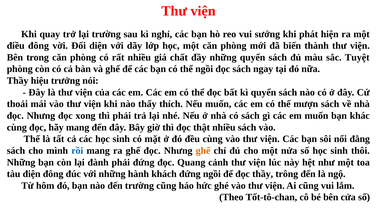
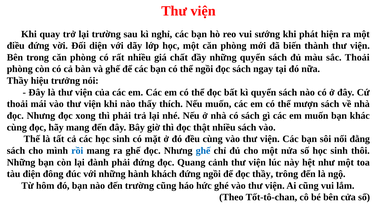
điều đông: đông -> đứng
sắc Tuyệt: Tuyệt -> Thoải
ghế at (203, 151) colour: orange -> blue
